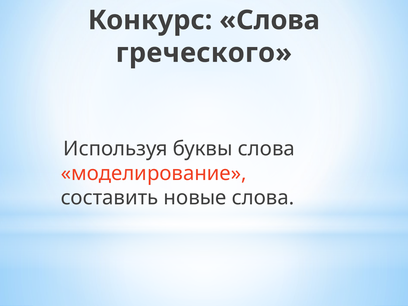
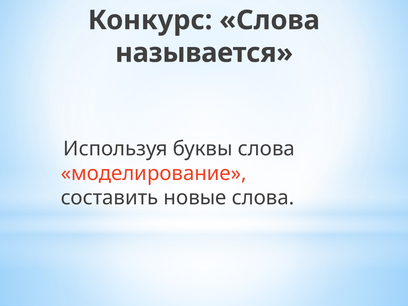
греческого: греческого -> называется
